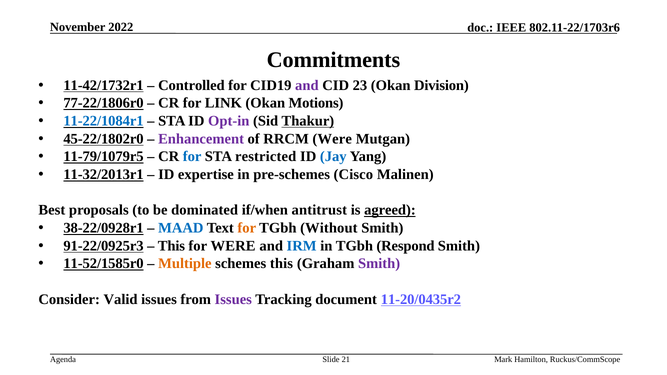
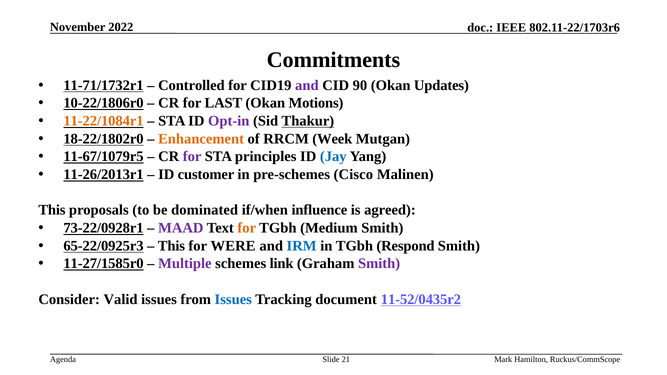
11-42/1732r1: 11-42/1732r1 -> 11-71/1732r1
23: 23 -> 90
Division: Division -> Updates
77-22/1806r0: 77-22/1806r0 -> 10-22/1806r0
LINK: LINK -> LAST
11-22/1084r1 colour: blue -> orange
45-22/1802r0: 45-22/1802r0 -> 18-22/1802r0
Enhancement colour: purple -> orange
RRCM Were: Were -> Week
11-79/1079r5: 11-79/1079r5 -> 11-67/1079r5
for at (192, 157) colour: blue -> purple
restricted: restricted -> principles
11-32/2013r1: 11-32/2013r1 -> 11-26/2013r1
expertise: expertise -> customer
Best at (52, 210): Best -> This
antitrust: antitrust -> influence
agreed underline: present -> none
38-22/0928r1: 38-22/0928r1 -> 73-22/0928r1
MAAD colour: blue -> purple
Without: Without -> Medium
91-22/0925r3: 91-22/0925r3 -> 65-22/0925r3
11-52/1585r0: 11-52/1585r0 -> 11-27/1585r0
Multiple colour: orange -> purple
schemes this: this -> link
Issues at (233, 299) colour: purple -> blue
11-20/0435r2: 11-20/0435r2 -> 11-52/0435r2
